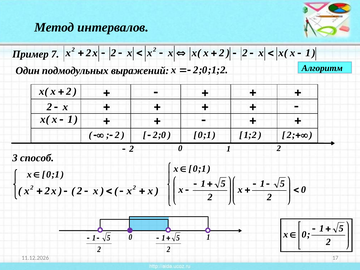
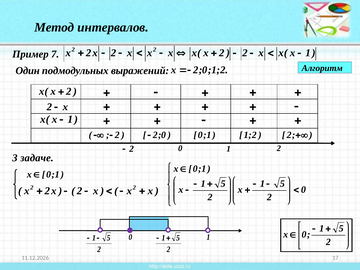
способ: способ -> задаче
